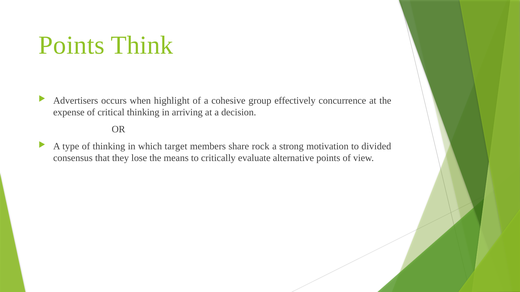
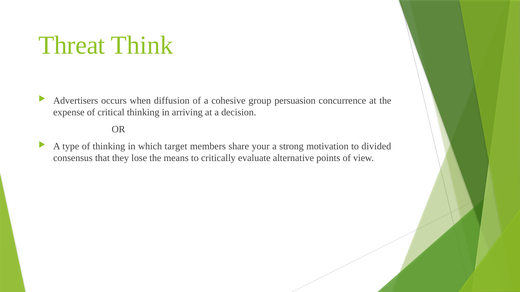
Points at (72, 45): Points -> Threat
highlight: highlight -> diffusion
effectively: effectively -> persuasion
rock: rock -> your
